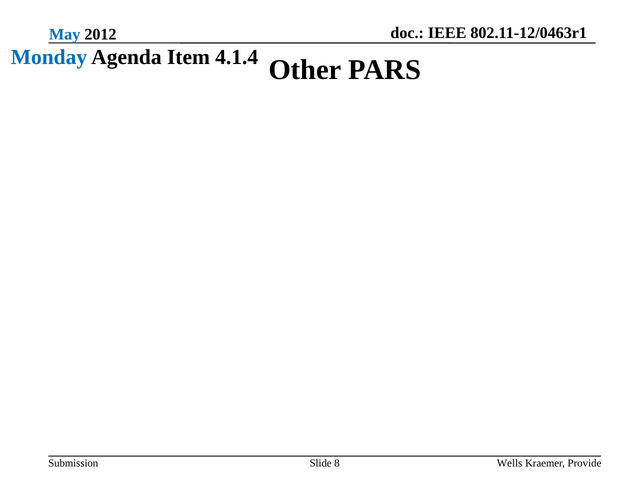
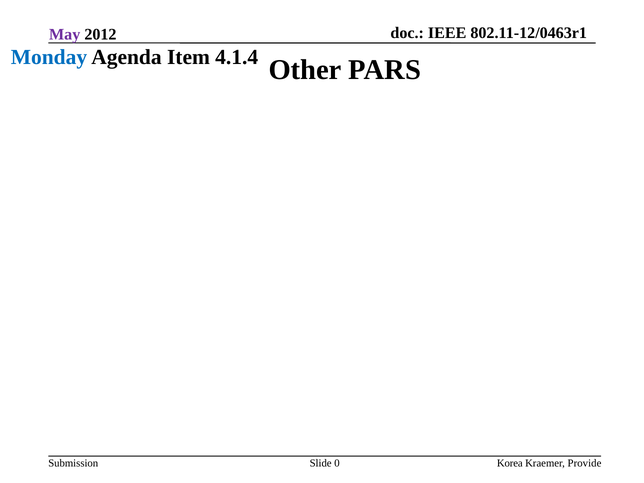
May colour: blue -> purple
8: 8 -> 0
Wells: Wells -> Korea
